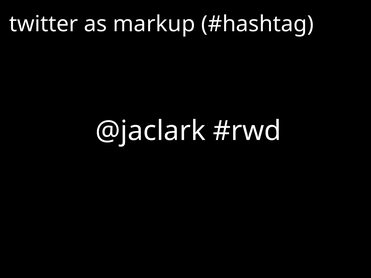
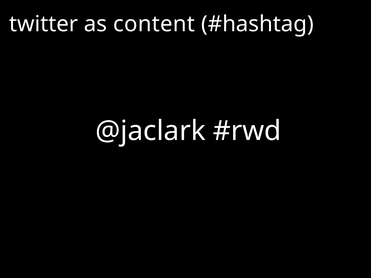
markup: markup -> content
